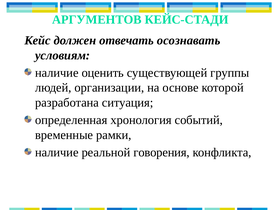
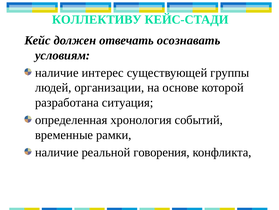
АРГУМЕНТОВ: АРГУМЕНТОВ -> КОЛЛЕКТИВУ
оценить: оценить -> интерес
